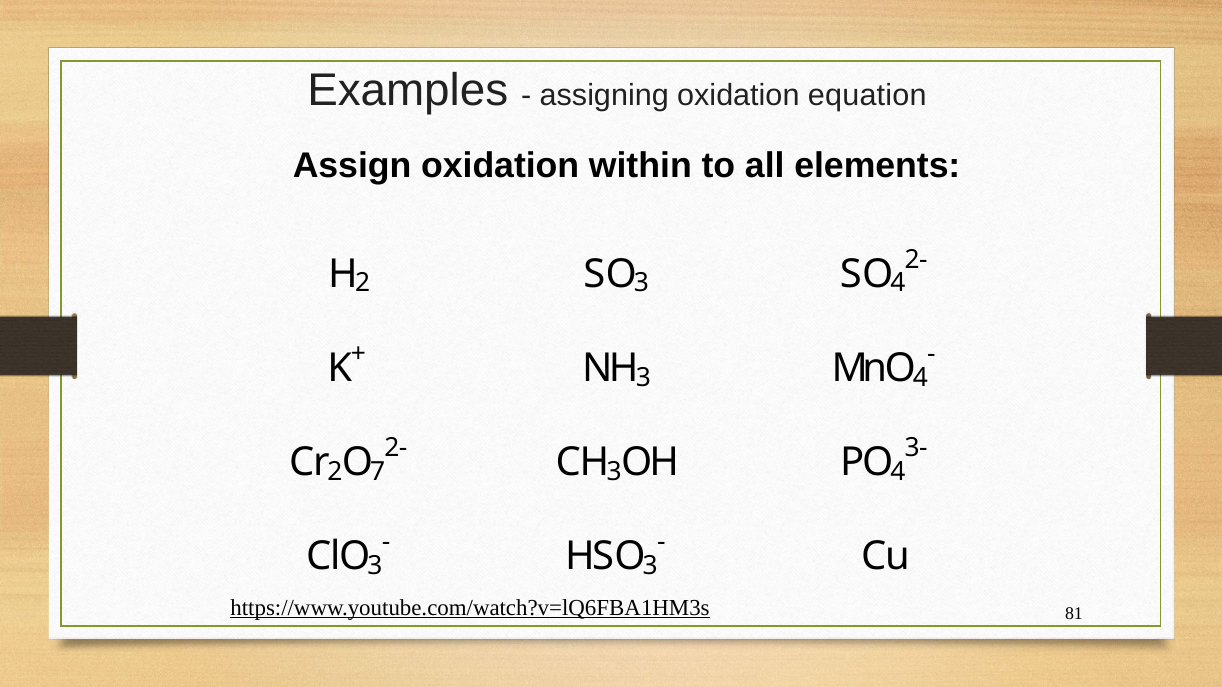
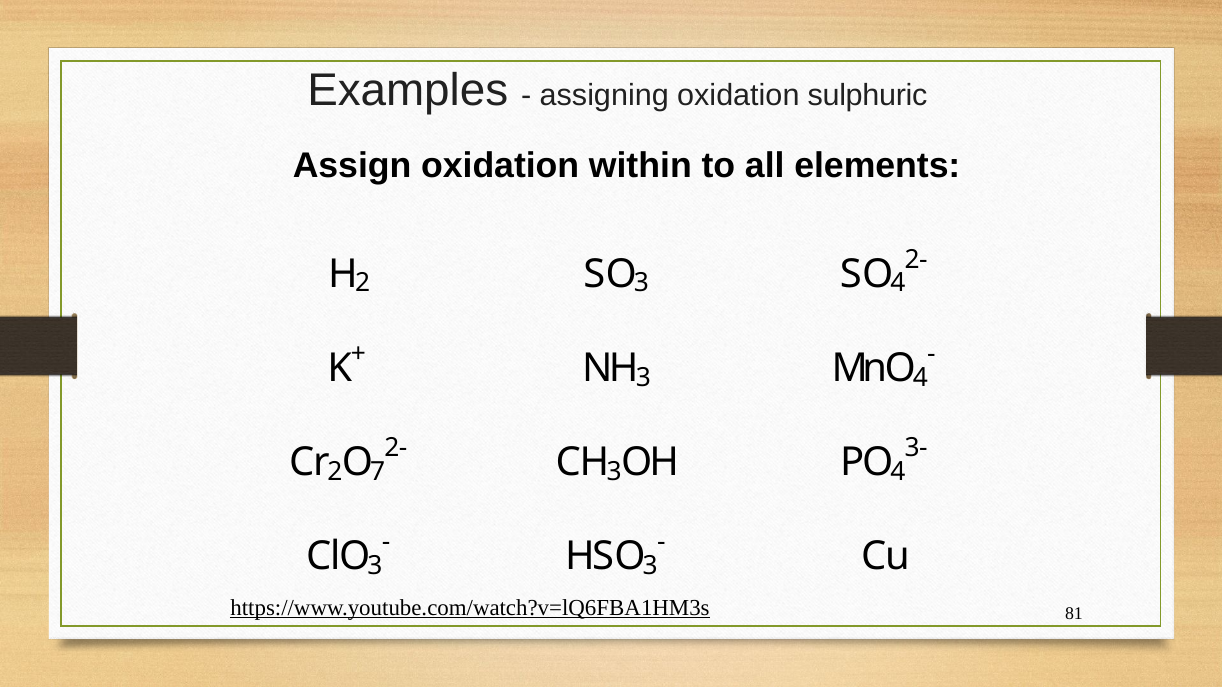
equation: equation -> sulphuric
